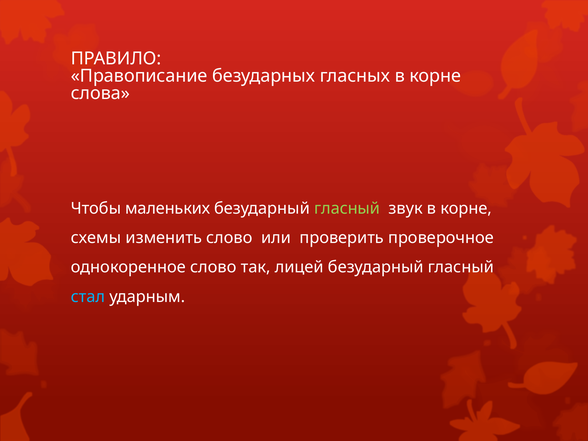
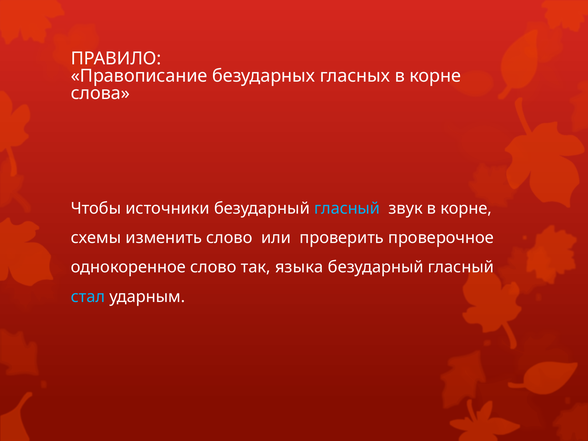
маленьких: маленьких -> источники
гласный at (347, 208) colour: light green -> light blue
лицей: лицей -> языка
